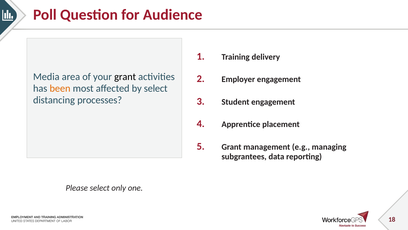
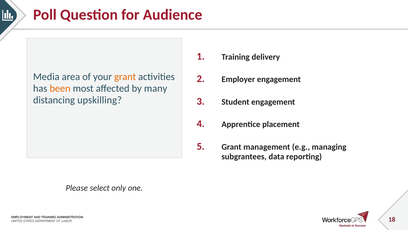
grant at (125, 77) colour: black -> orange
by select: select -> many
processes: processes -> upskilling
